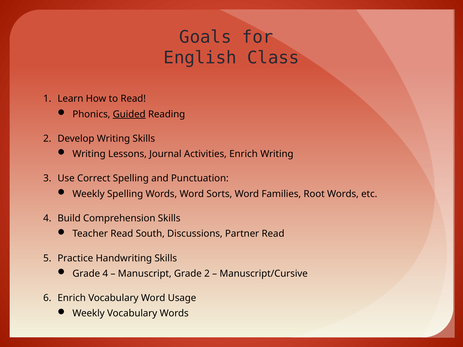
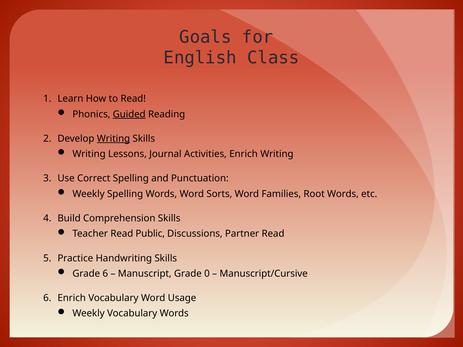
Writing at (113, 139) underline: none -> present
South: South -> Public
Grade 4: 4 -> 6
Grade 2: 2 -> 0
